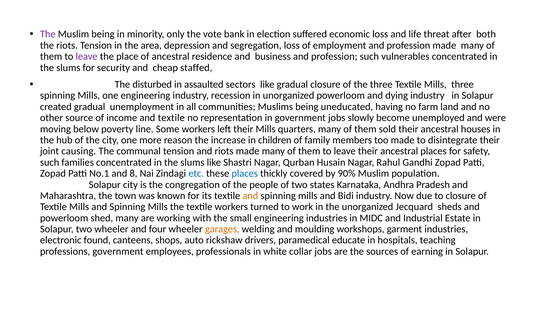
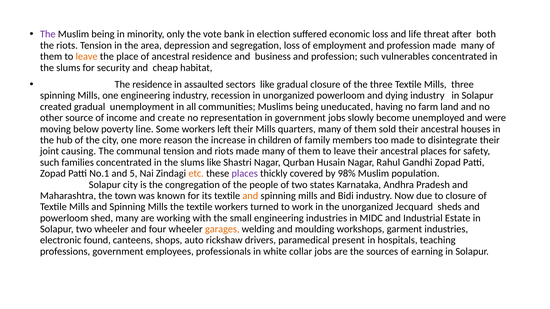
leave at (87, 57) colour: purple -> orange
staffed: staffed -> habitat
The disturbed: disturbed -> residence
and textile: textile -> create
8: 8 -> 5
etc colour: blue -> orange
places at (245, 174) colour: blue -> purple
90%: 90% -> 98%
educate: educate -> present
